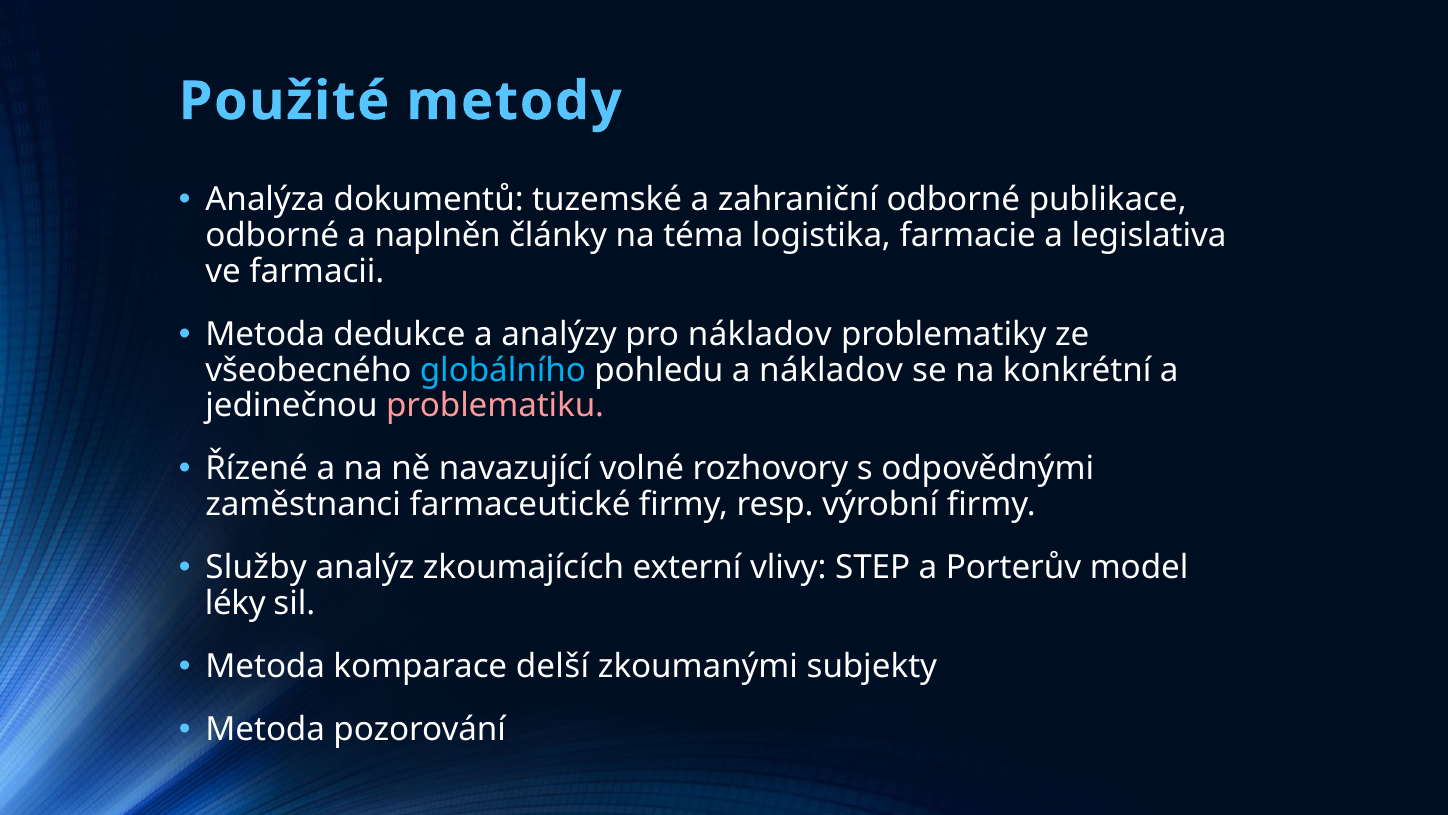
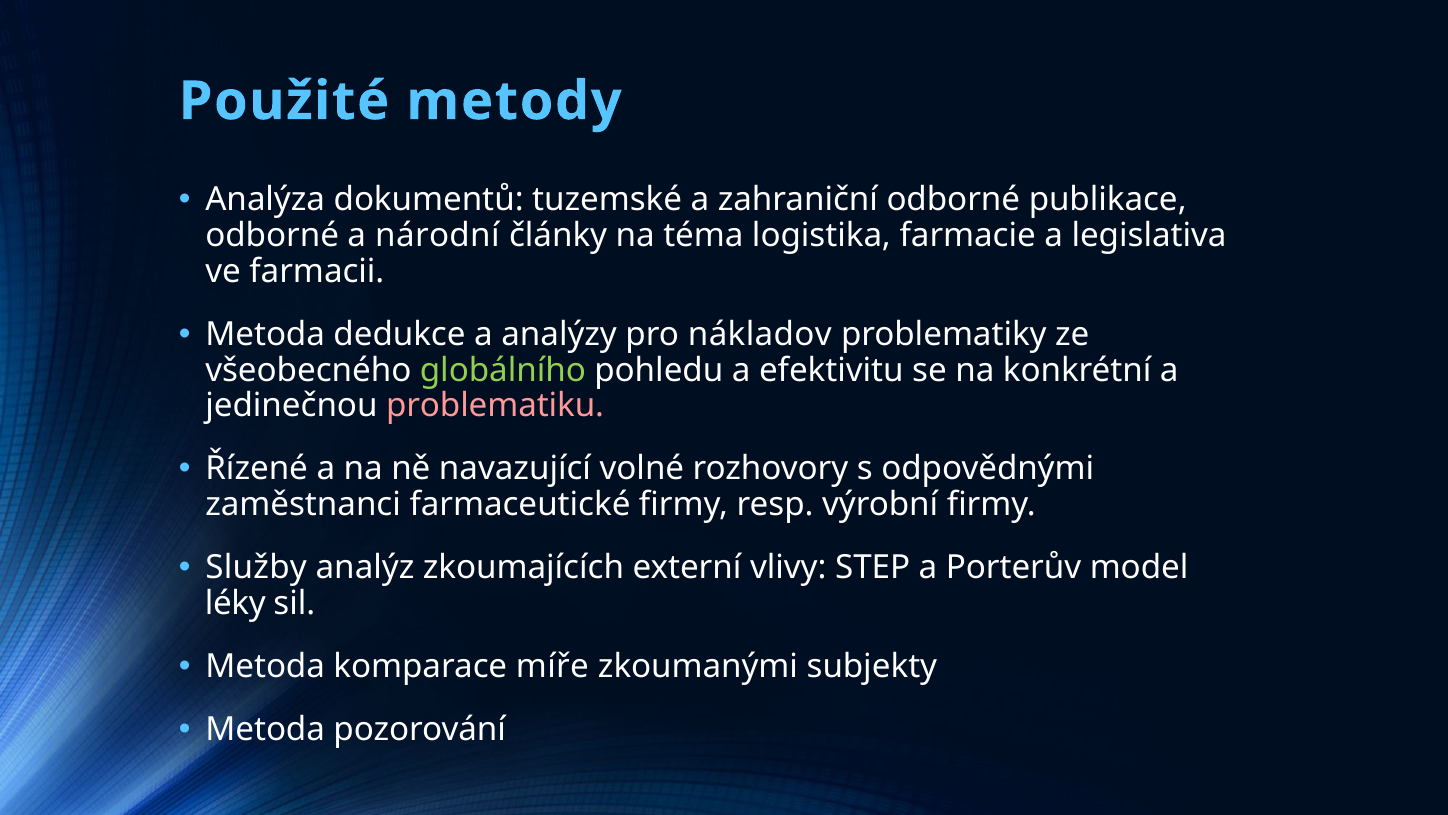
naplněn: naplněn -> národní
globálního colour: light blue -> light green
a nákladov: nákladov -> efektivitu
delší: delší -> míře
